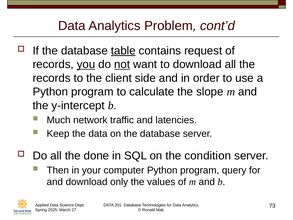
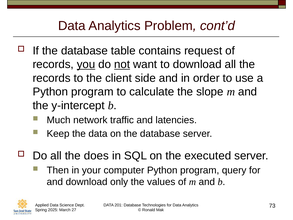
table underline: present -> none
done: done -> does
condition: condition -> executed
